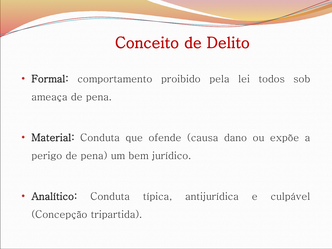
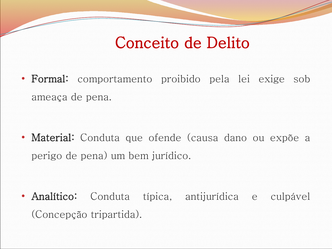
todos: todos -> exige
